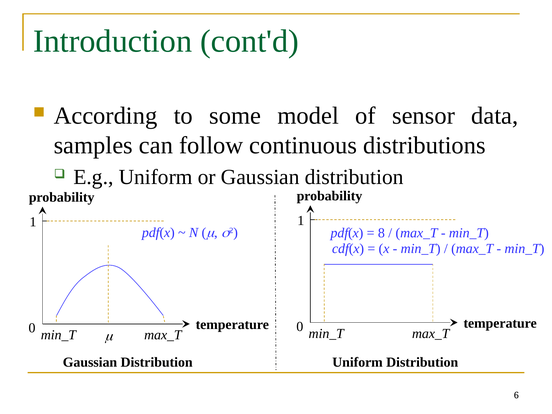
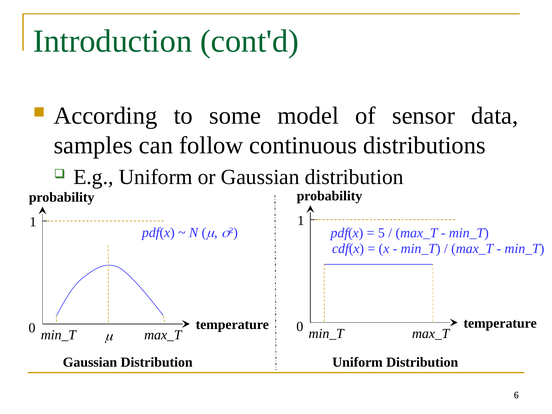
8: 8 -> 5
